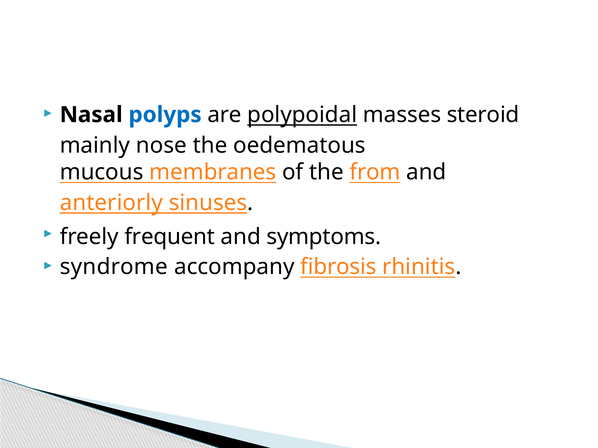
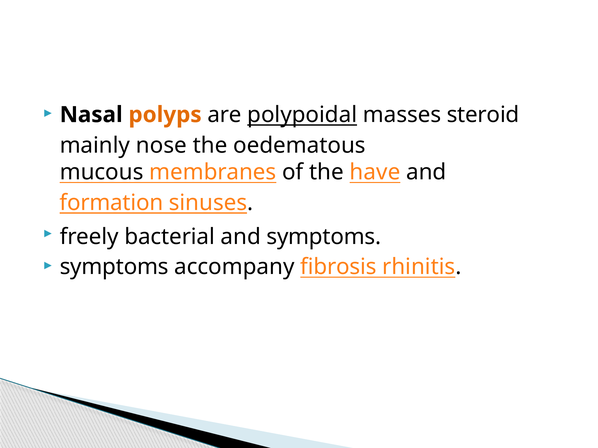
polyps colour: blue -> orange
from: from -> have
anteriorly: anteriorly -> formation
frequent: frequent -> bacterial
syndrome at (114, 267): syndrome -> symptoms
